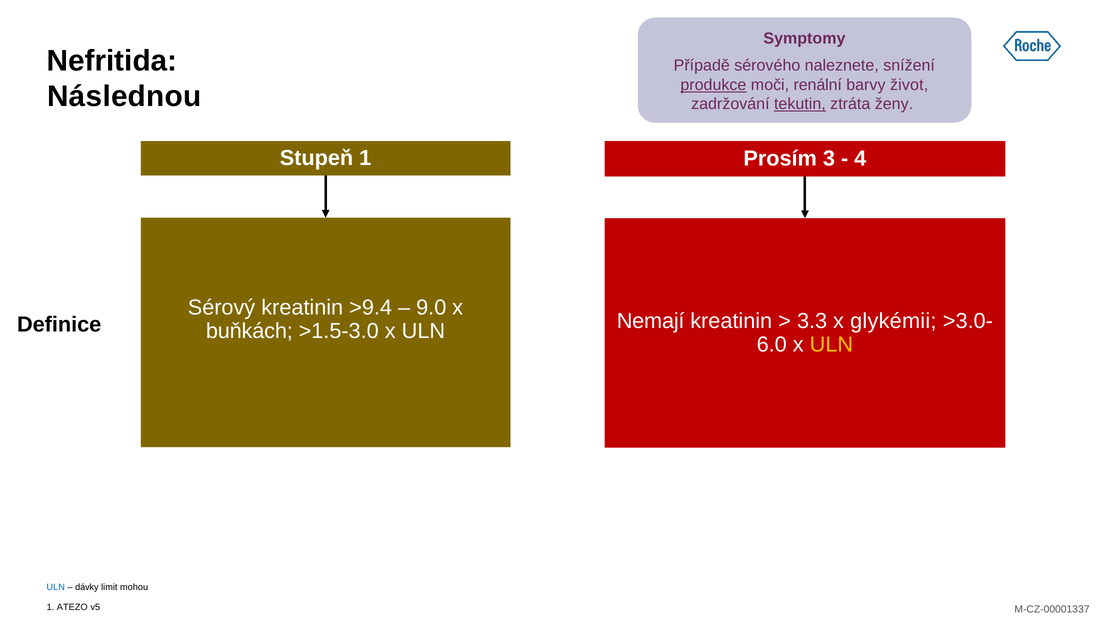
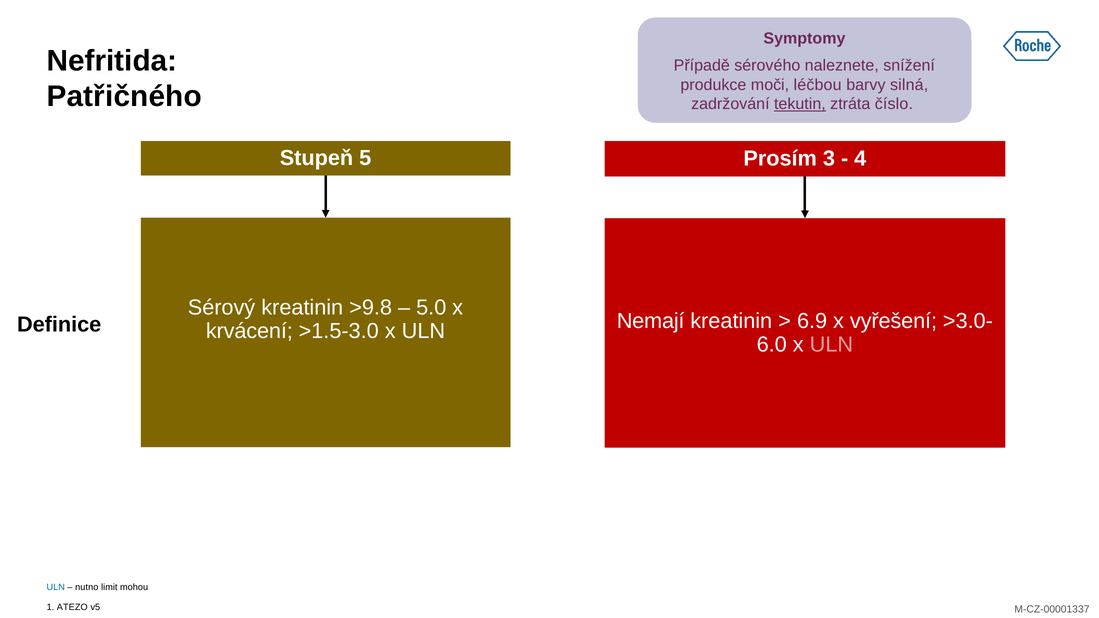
produkce underline: present -> none
renální: renální -> léčbou
život: život -> silná
Následnou: Následnou -> Patřičného
ženy: ženy -> číslo
Stupeň 1: 1 -> 5
>9.4: >9.4 -> >9.8
9.0: 9.0 -> 5.0
3.3: 3.3 -> 6.9
glykémii: glykémii -> vyřešení
buňkách: buňkách -> krvácení
ULN at (831, 345) colour: yellow -> pink
dávky: dávky -> nutno
